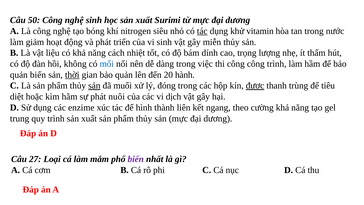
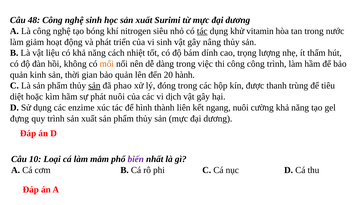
50: 50 -> 48
miễn: miễn -> nâng
mối colour: blue -> orange
quản biến: biến -> kinh
thời underline: present -> none
muối: muối -> phao
được underline: present -> none
ngang theo: theo -> nuôi
trung: trung -> đựng
27: 27 -> 10
